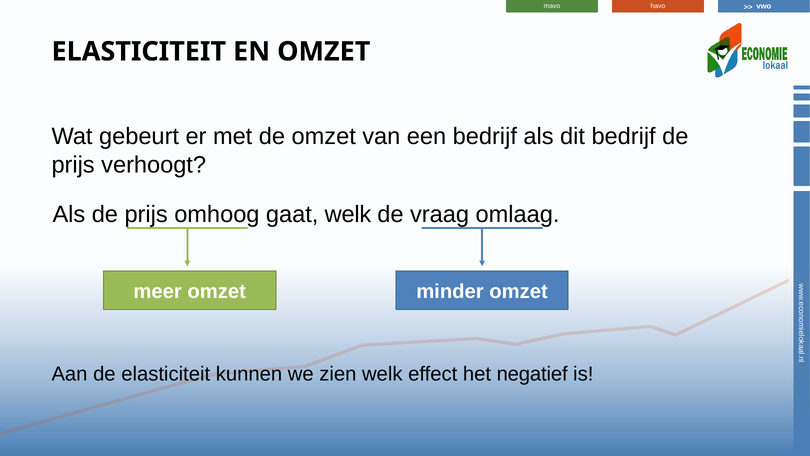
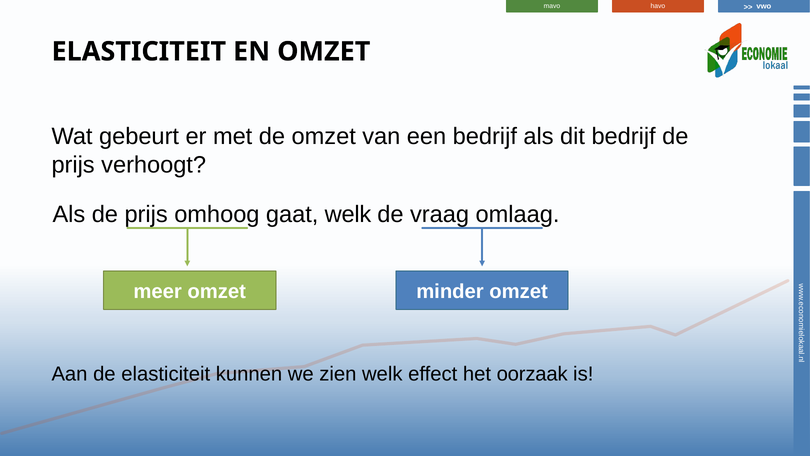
negatief: negatief -> oorzaak
